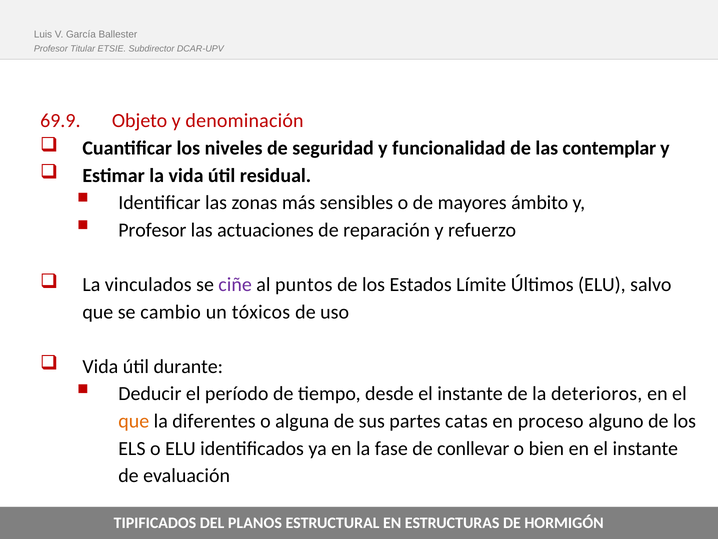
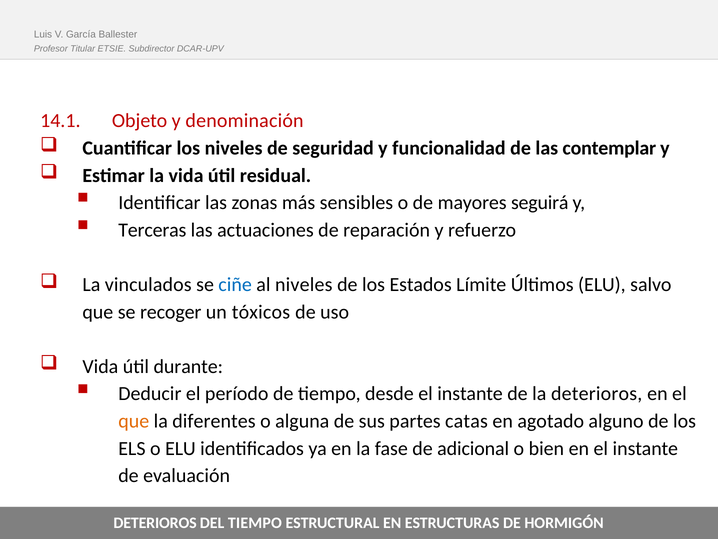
69.9: 69.9 -> 14.1
ámbito: ámbito -> seguirá
Profesor at (152, 230): Profesor -> Terceras
ciñe colour: purple -> blue
al puntos: puntos -> niveles
cambio: cambio -> recoger
proceso: proceso -> agotado
conllevar: conllevar -> adicional
TIPIFICADOS at (155, 522): TIPIFICADOS -> DETERIOROS
DEL PLANOS: PLANOS -> TIEMPO
